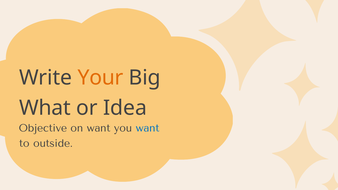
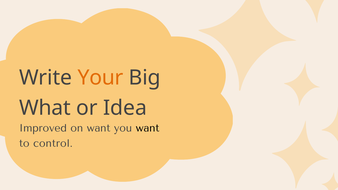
Objective: Objective -> Improved
want at (148, 128) colour: blue -> black
outside: outside -> control
